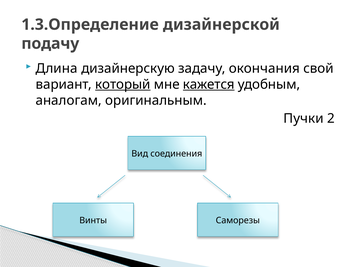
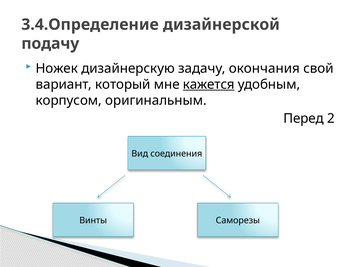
1.3.Определение: 1.3.Определение -> 3.4.Определение
Длина: Длина -> Ножек
который underline: present -> none
аналогам: аналогам -> корпусом
Пучки: Пучки -> Перед
